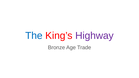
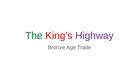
The colour: blue -> green
